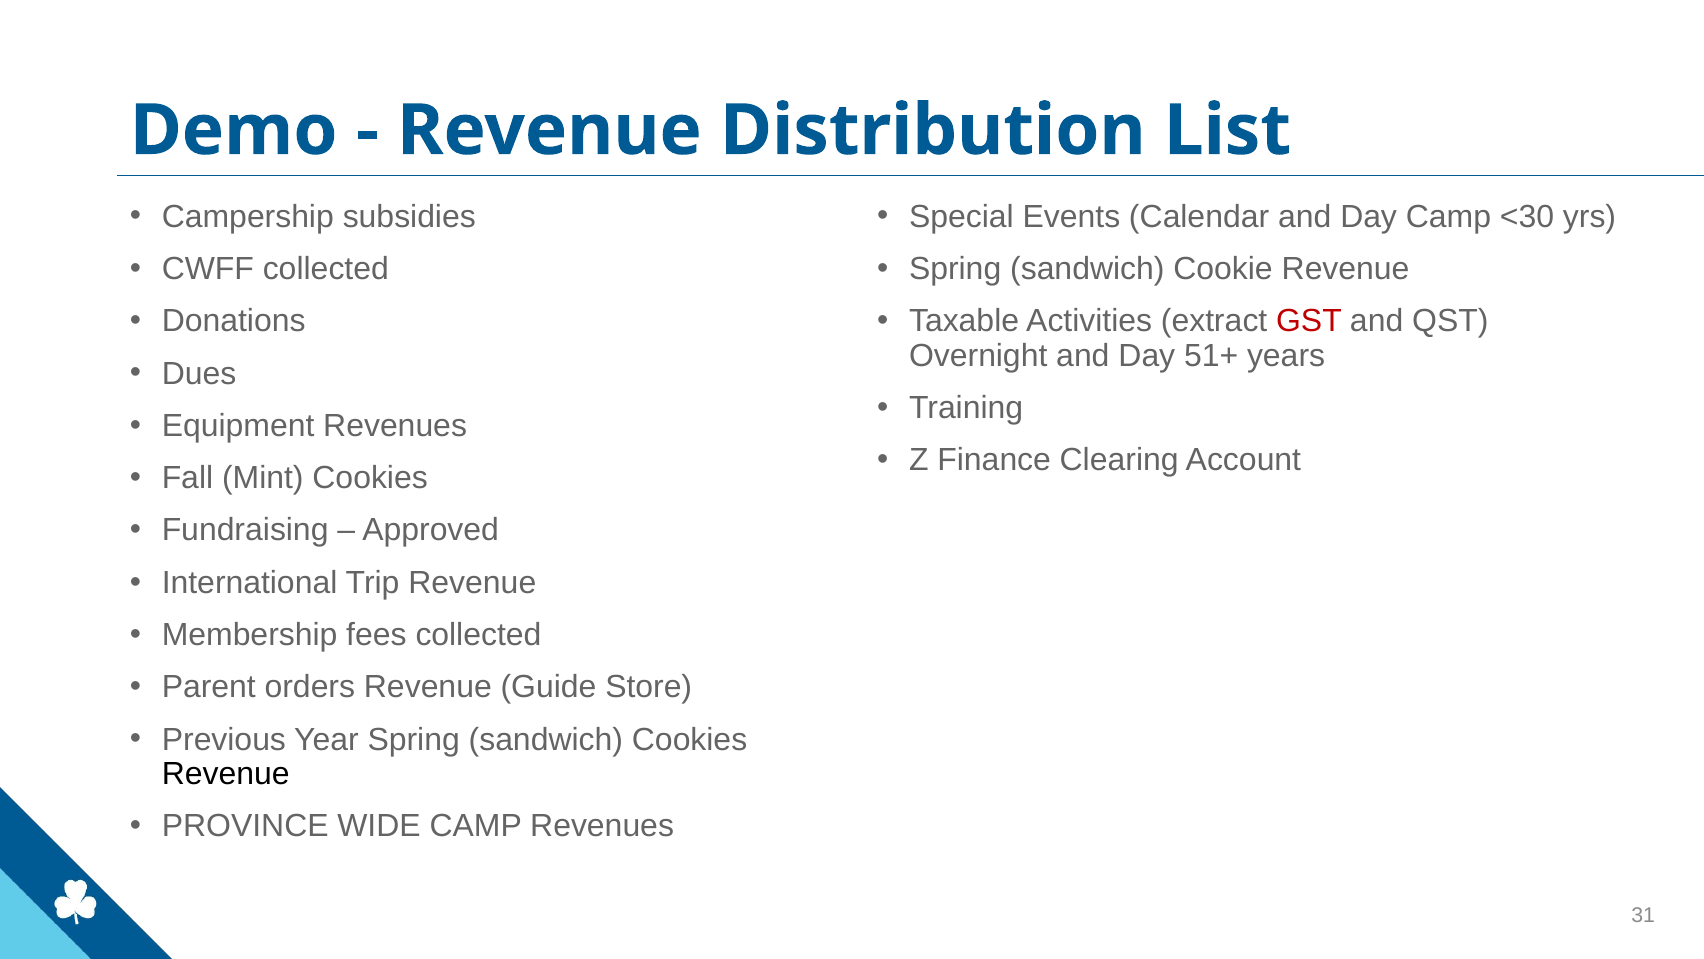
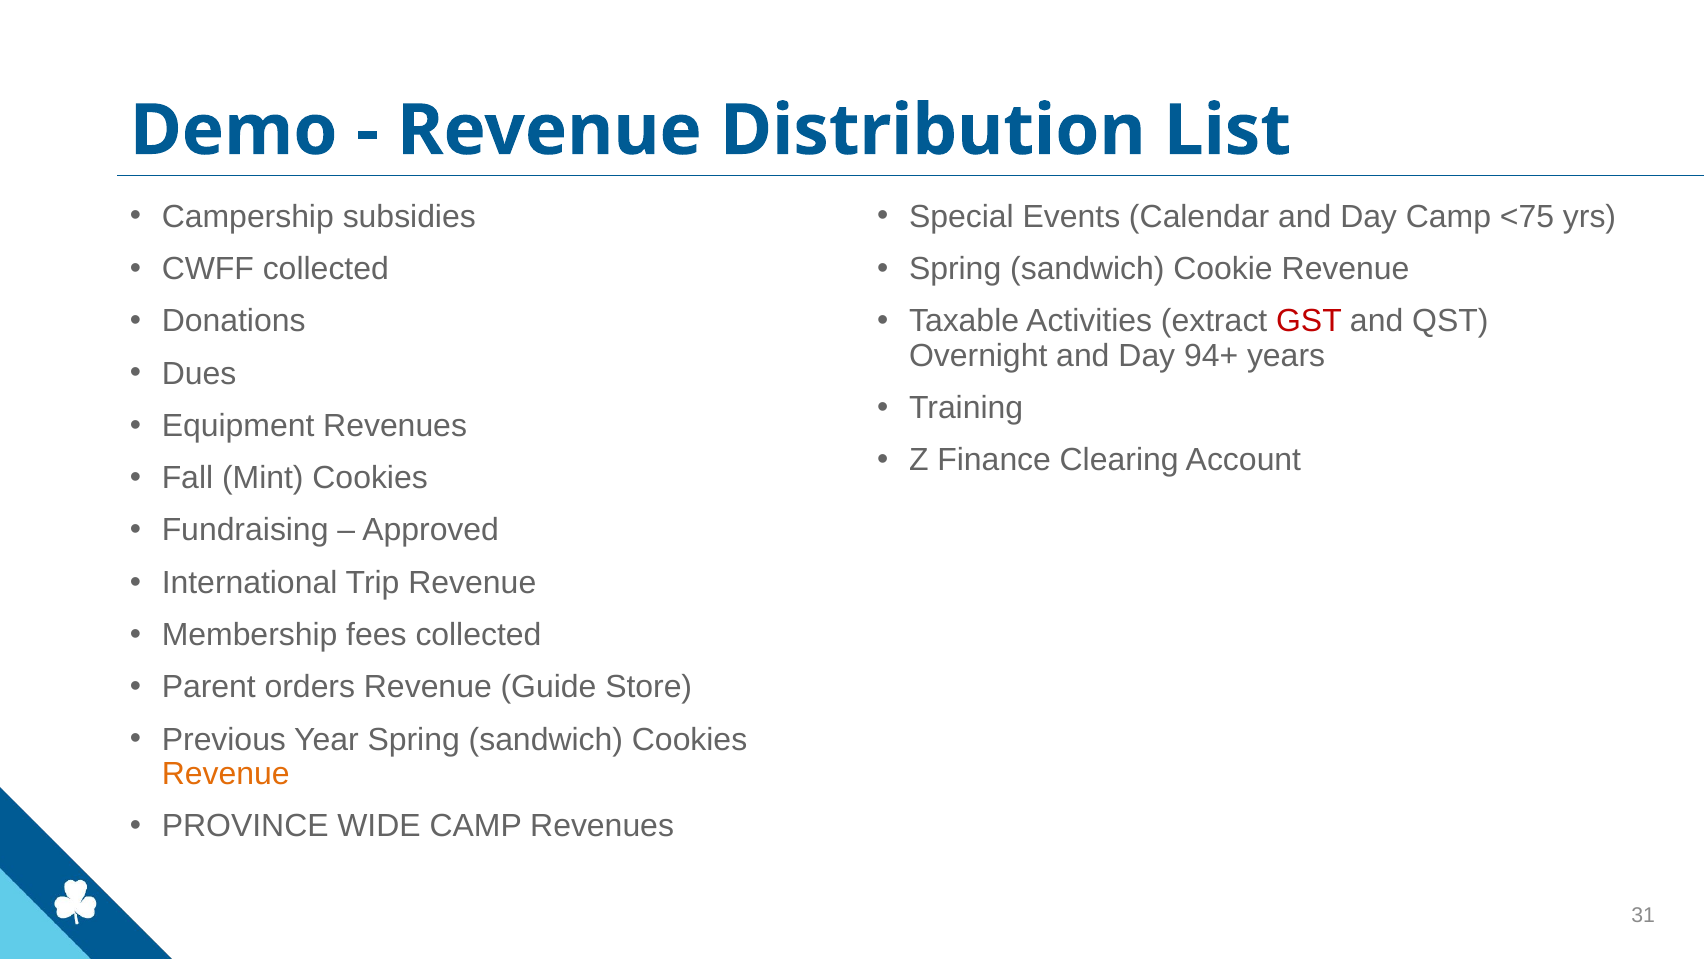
<30: <30 -> <75
51+: 51+ -> 94+
Revenue at (226, 774) colour: black -> orange
